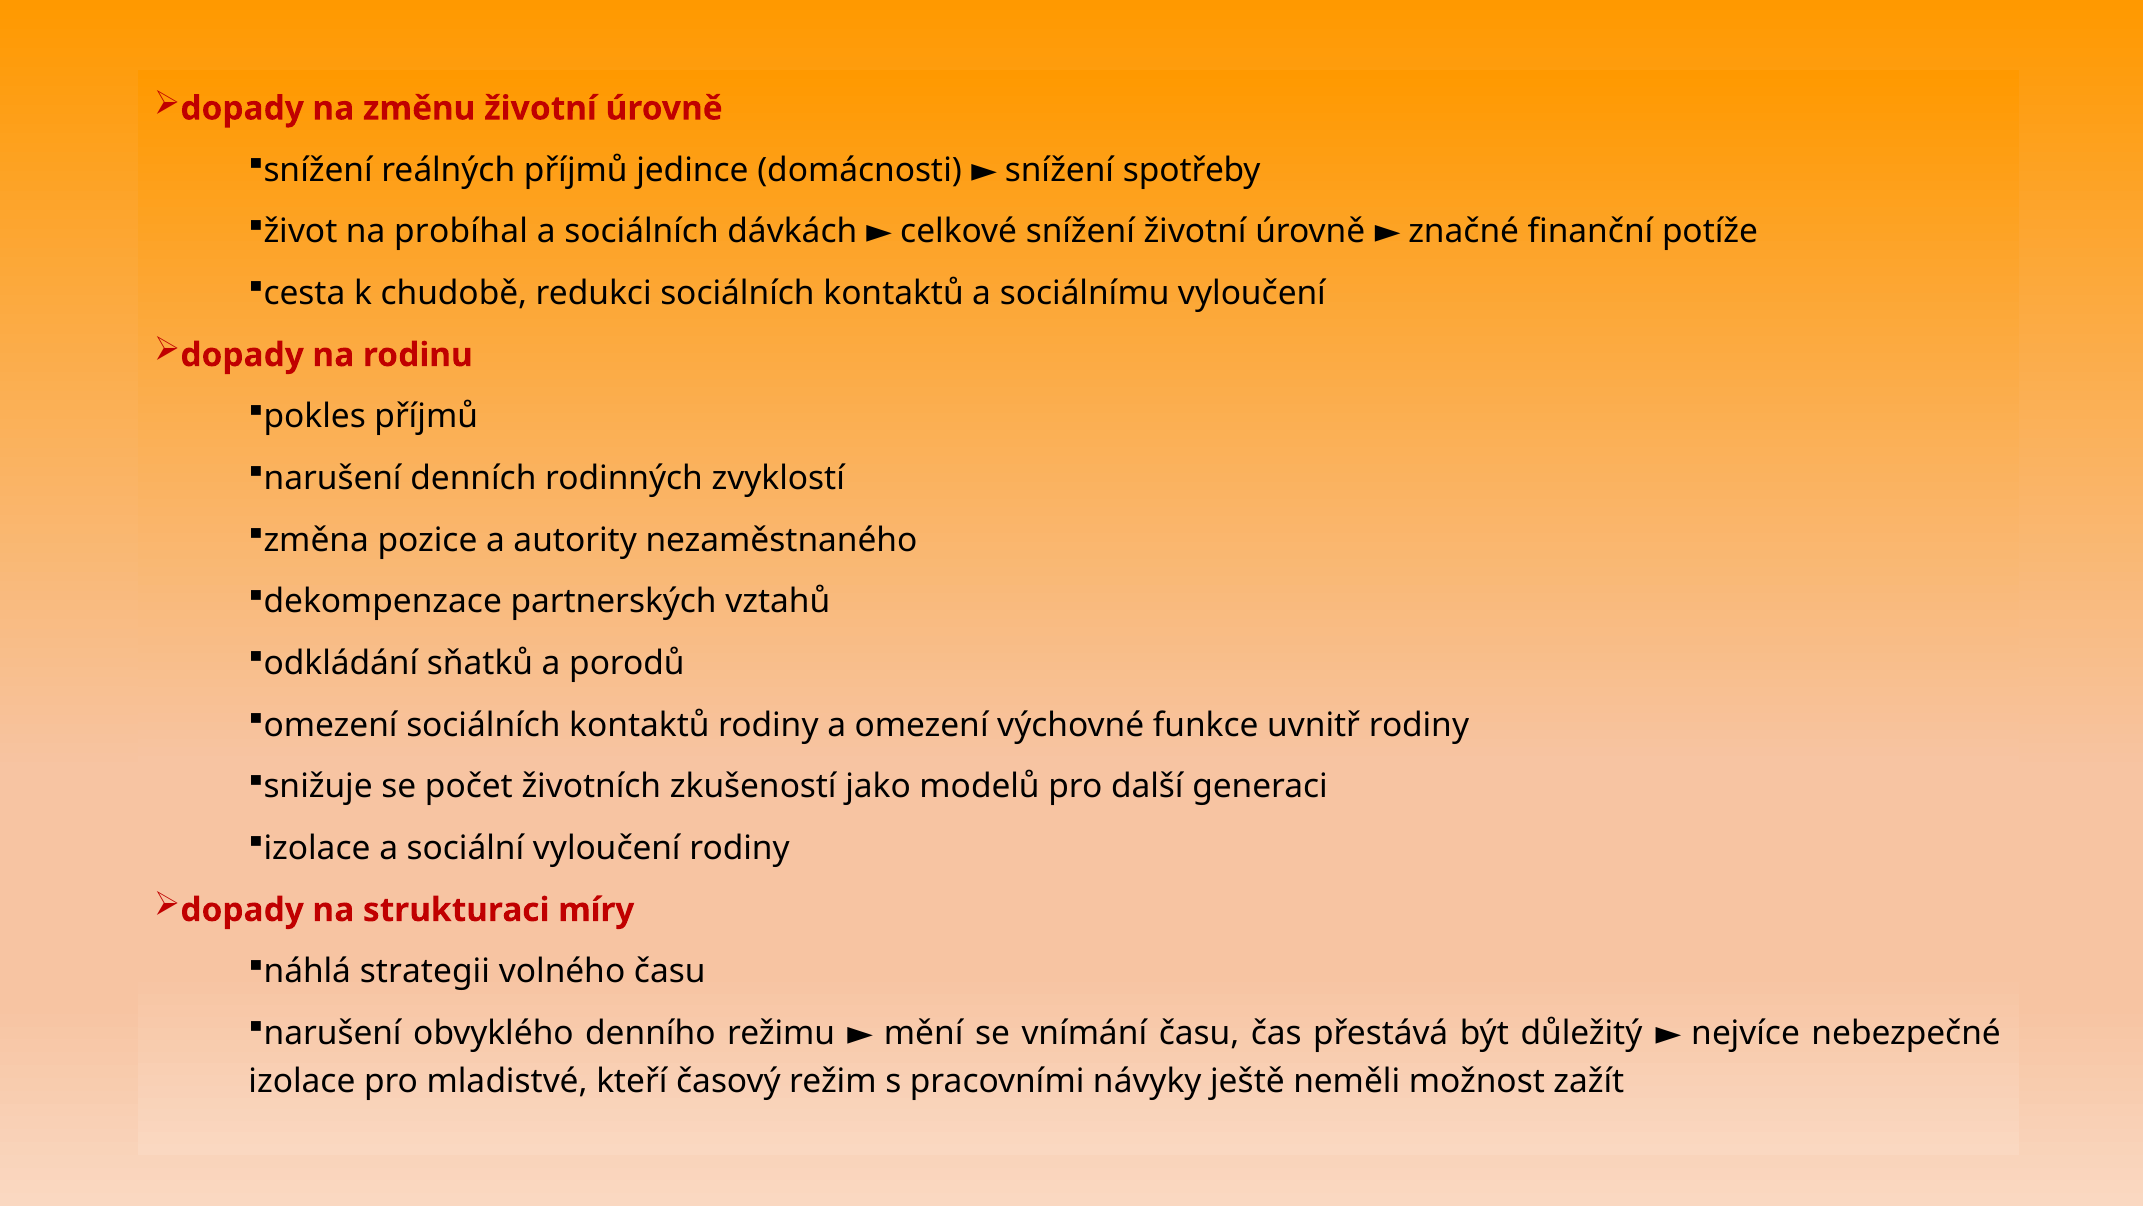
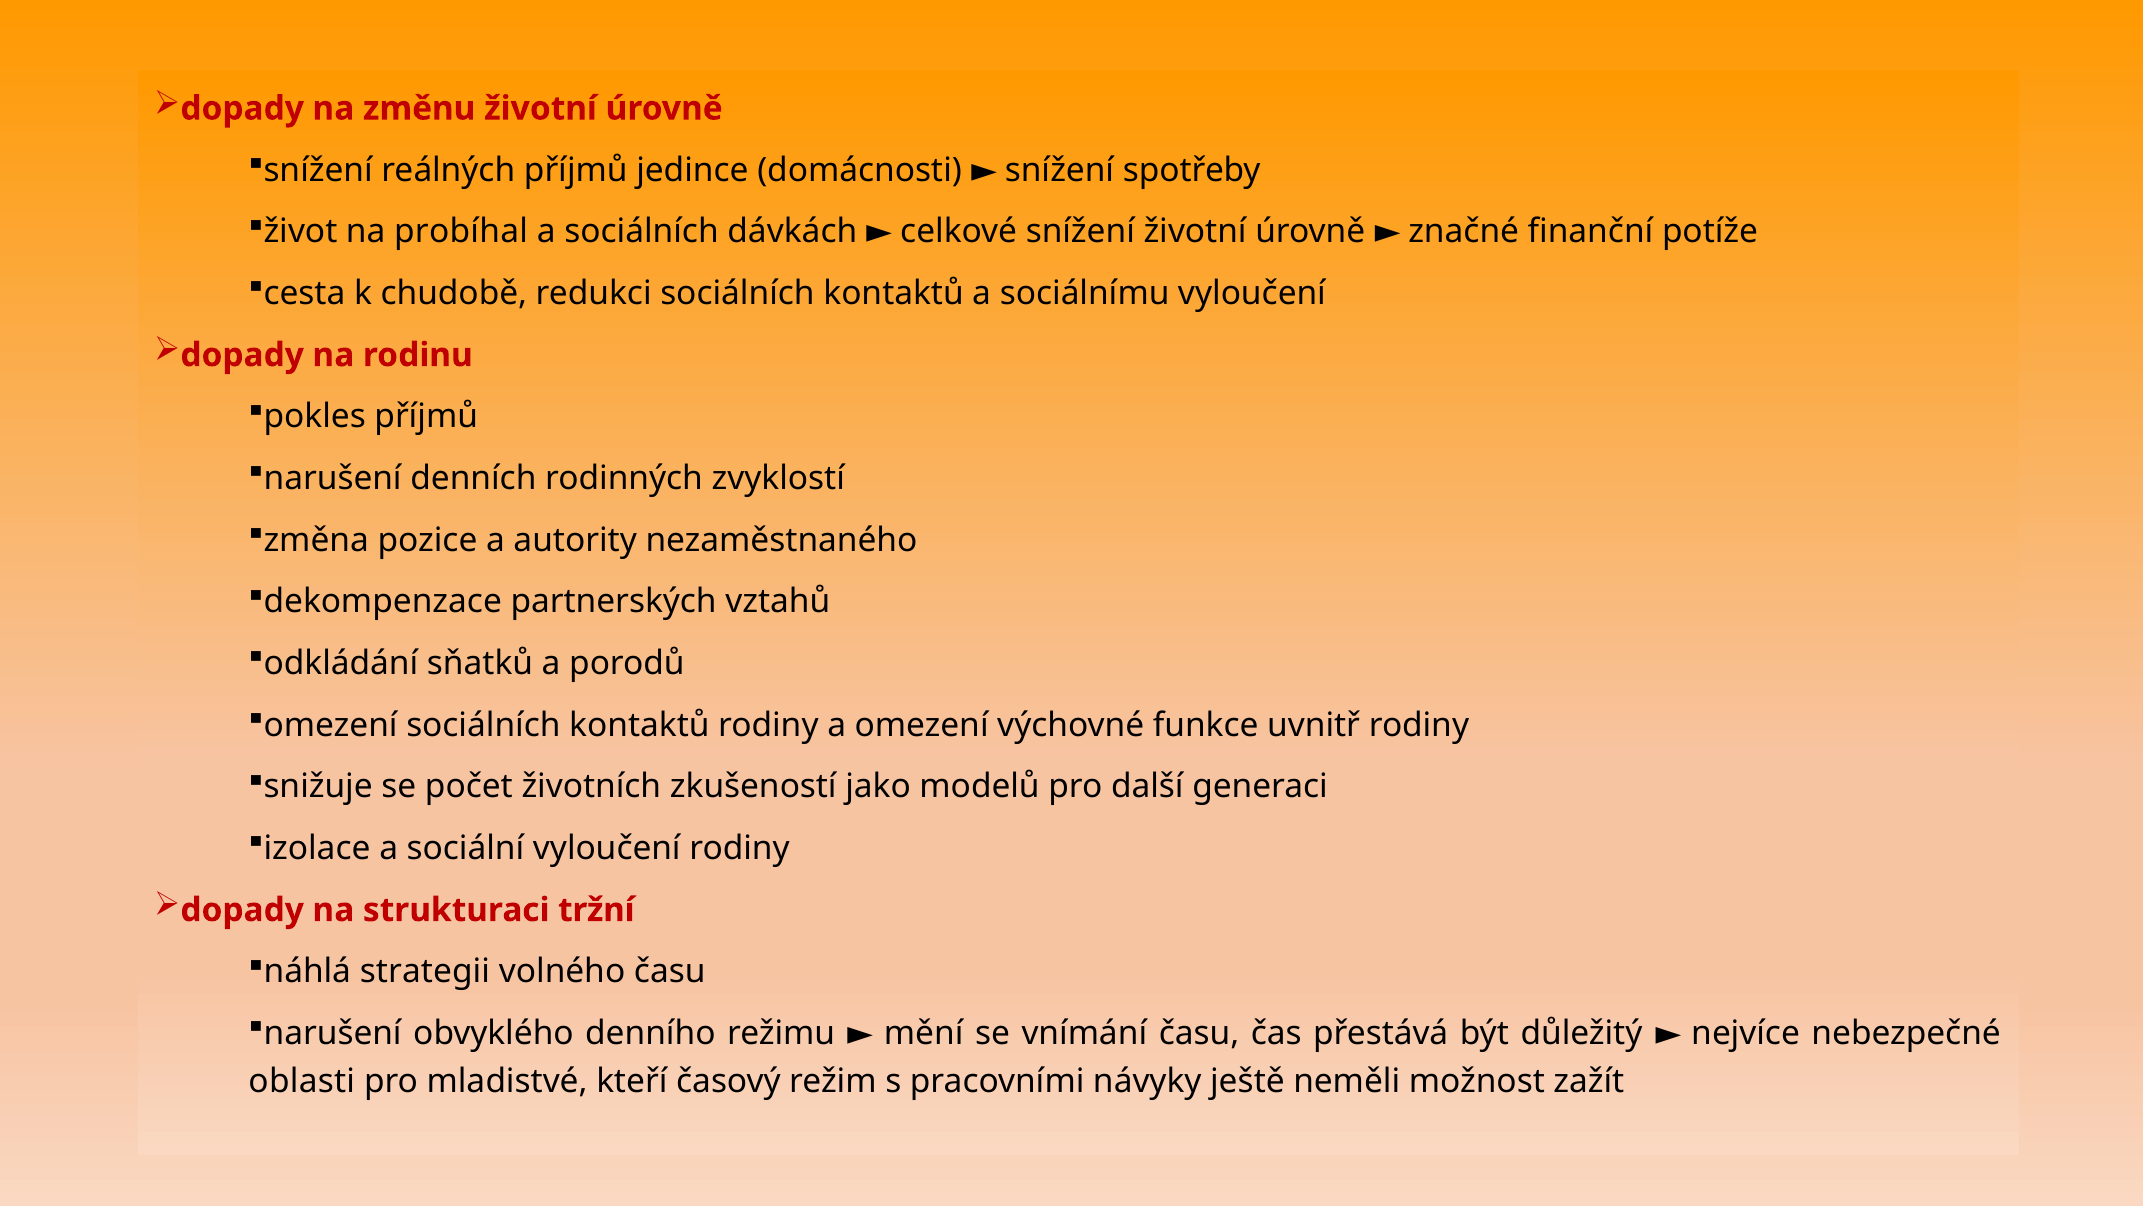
míry: míry -> tržní
izolace at (302, 1081): izolace -> oblasti
